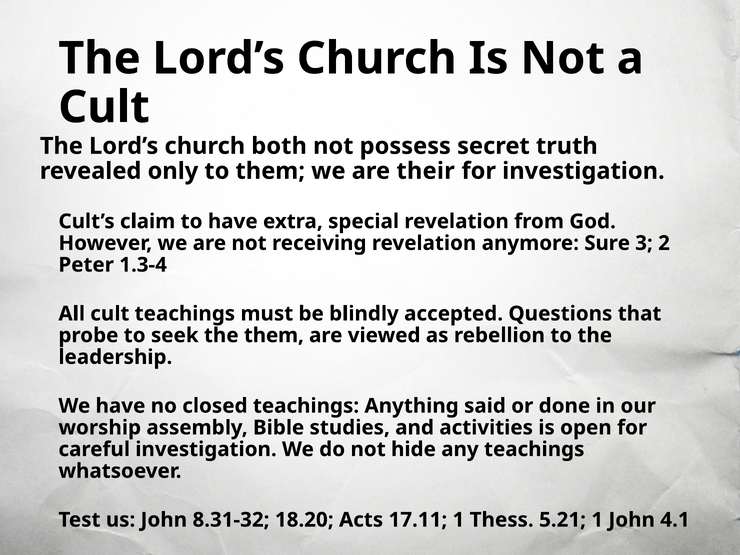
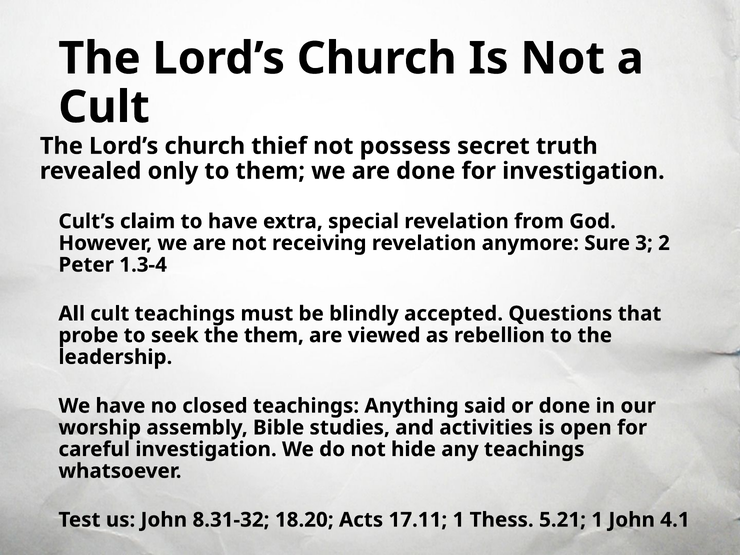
both: both -> thief
are their: their -> done
